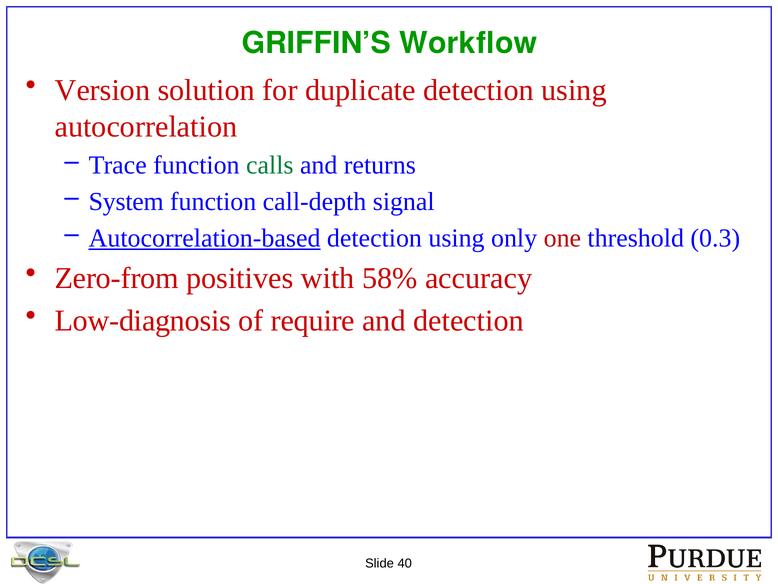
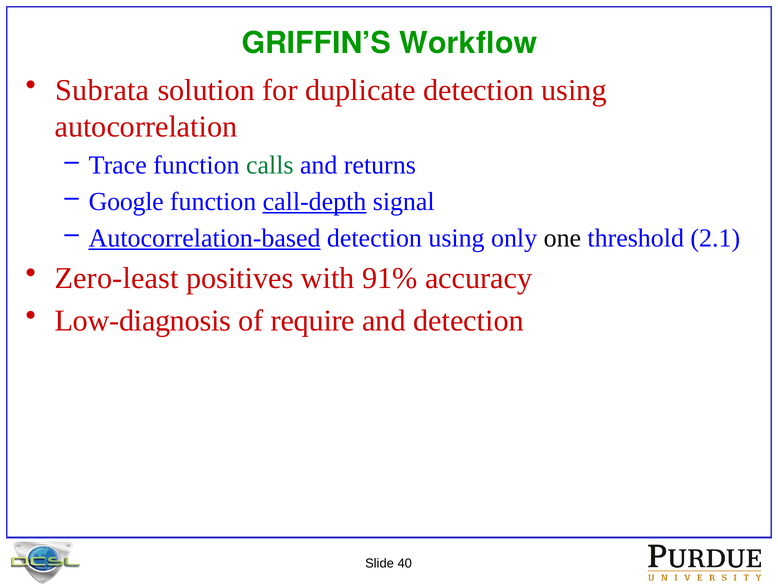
Version: Version -> Subrata
System: System -> Google
call-depth underline: none -> present
one colour: red -> black
0.3: 0.3 -> 2.1
Zero-from: Zero-from -> Zero-least
58%: 58% -> 91%
